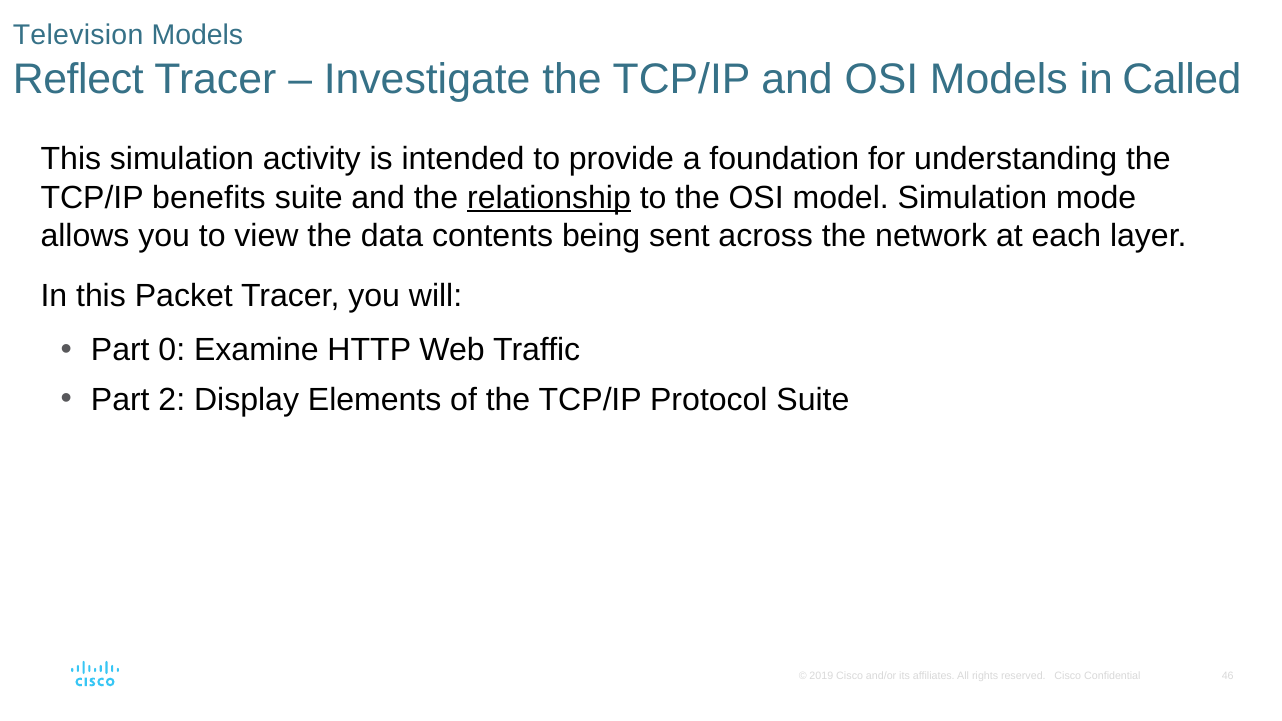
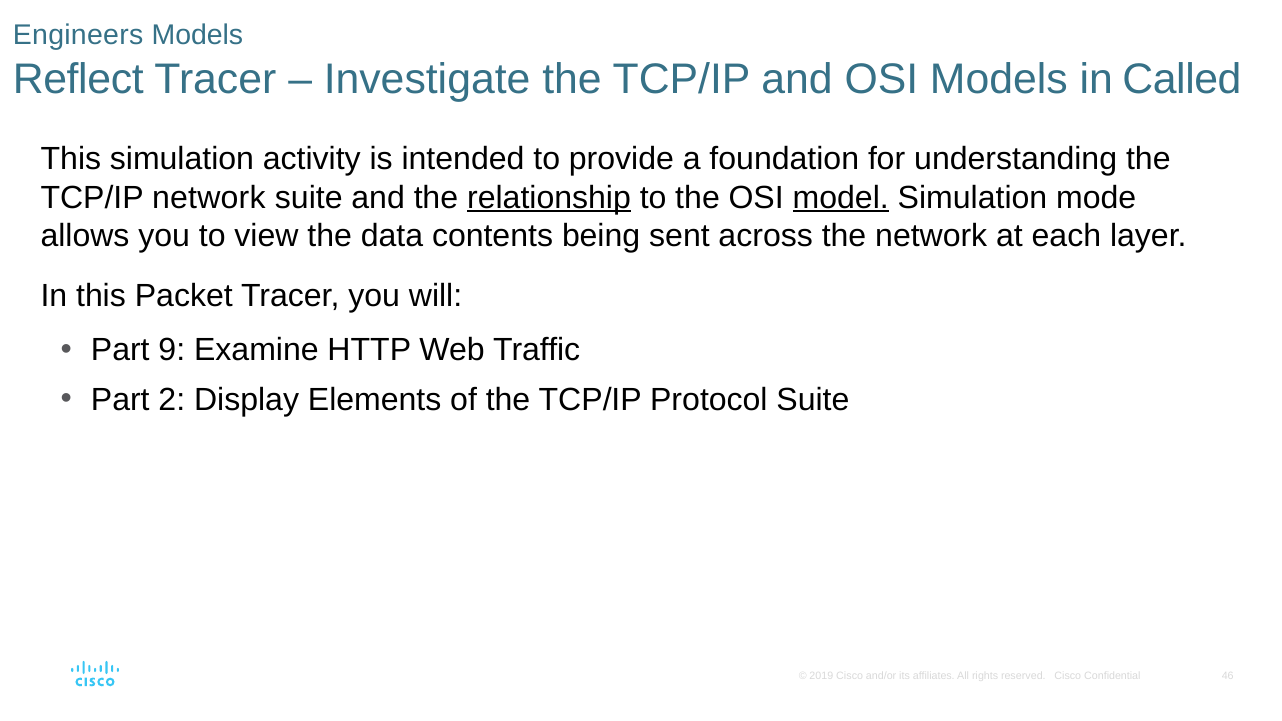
Television: Television -> Engineers
TCP/IP benefits: benefits -> network
model underline: none -> present
0: 0 -> 9
